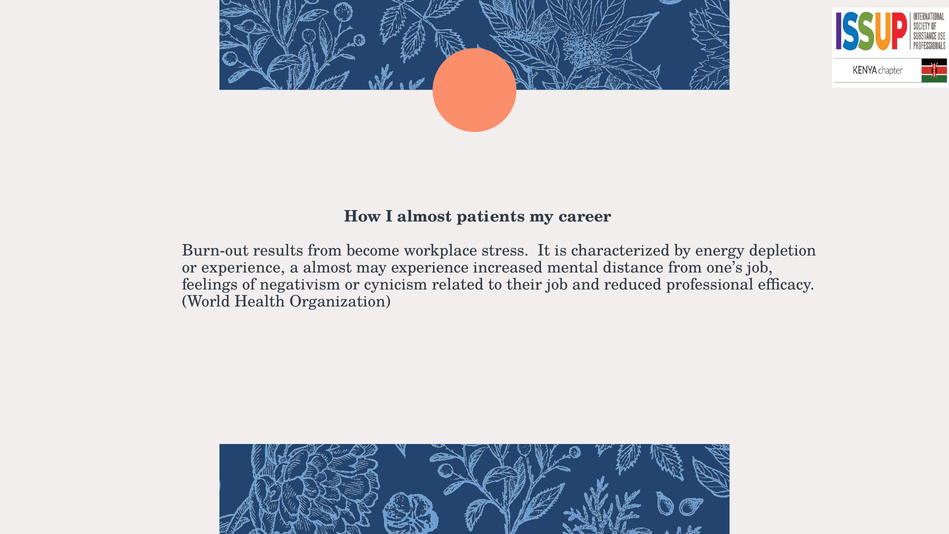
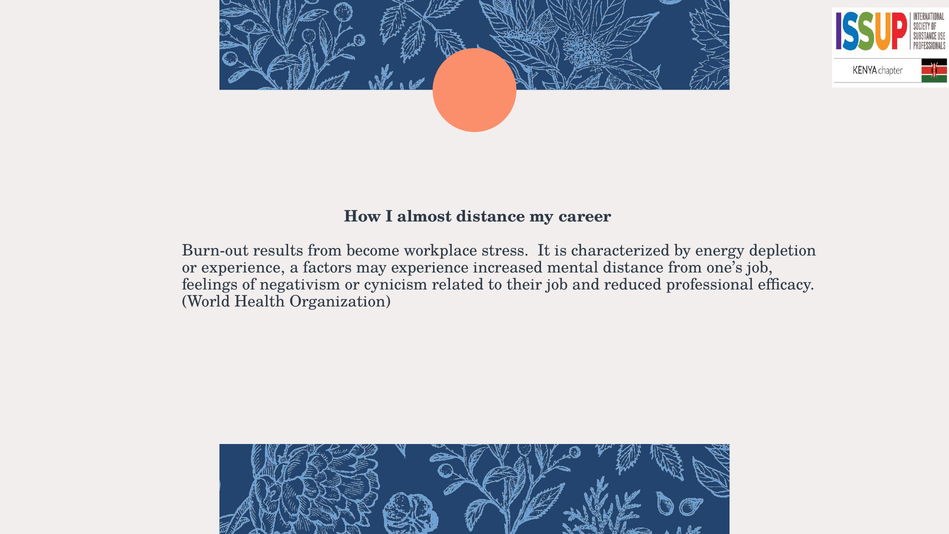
almost patients: patients -> distance
a almost: almost -> factors
